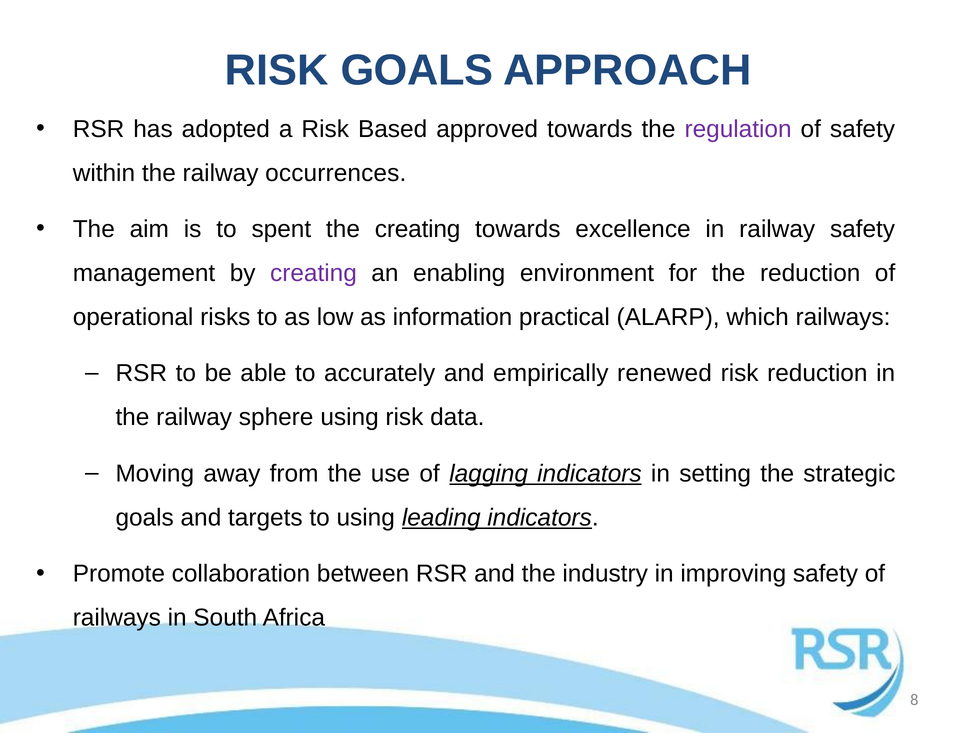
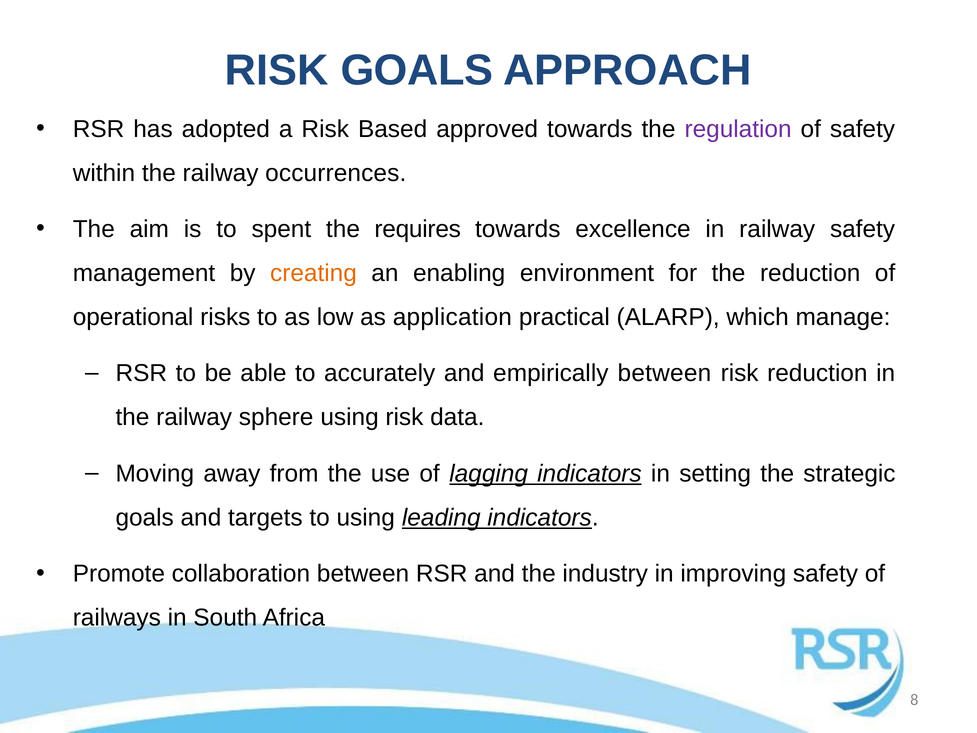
the creating: creating -> requires
creating at (313, 273) colour: purple -> orange
information: information -> application
which railways: railways -> manage
empirically renewed: renewed -> between
